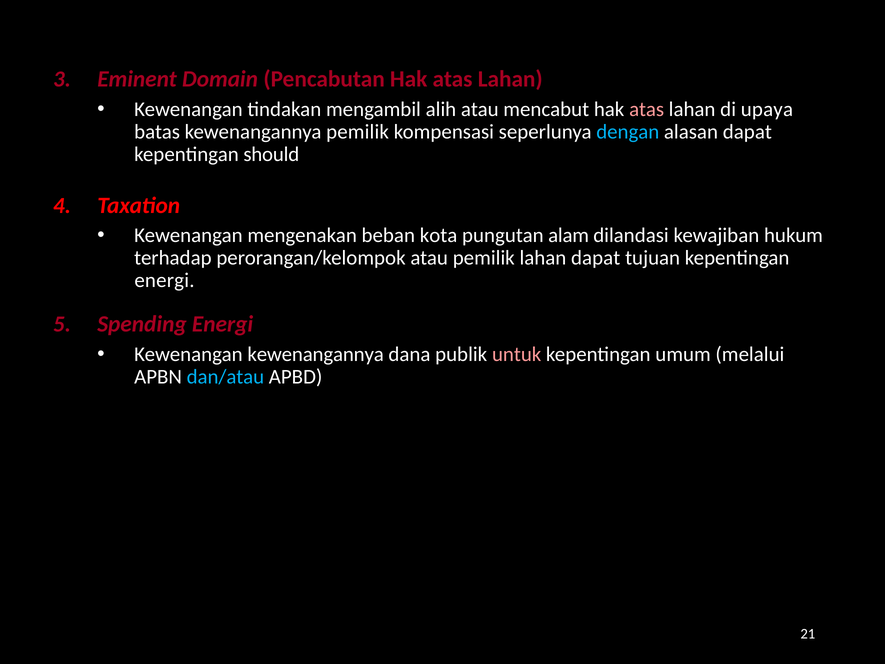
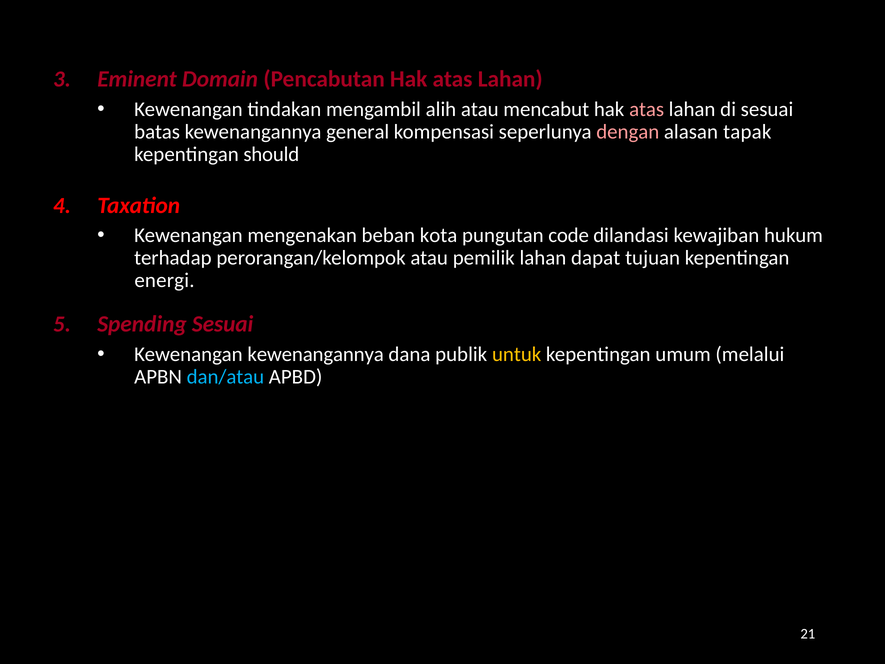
di upaya: upaya -> sesuai
kewenangannya pemilik: pemilik -> general
dengan colour: light blue -> pink
alasan dapat: dapat -> tapak
alam: alam -> code
Spending Energi: Energi -> Sesuai
untuk colour: pink -> yellow
